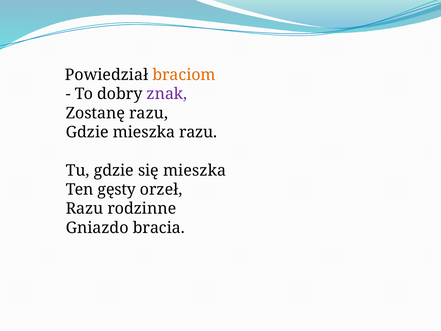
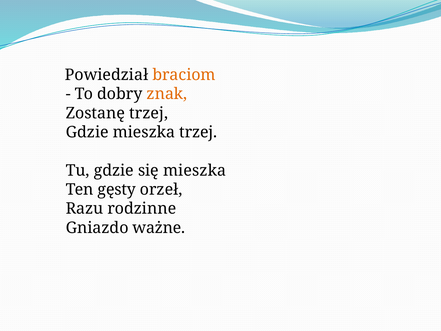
znak colour: purple -> orange
Zostanę razu: razu -> trzej
mieszka razu: razu -> trzej
bracia: bracia -> ważne
